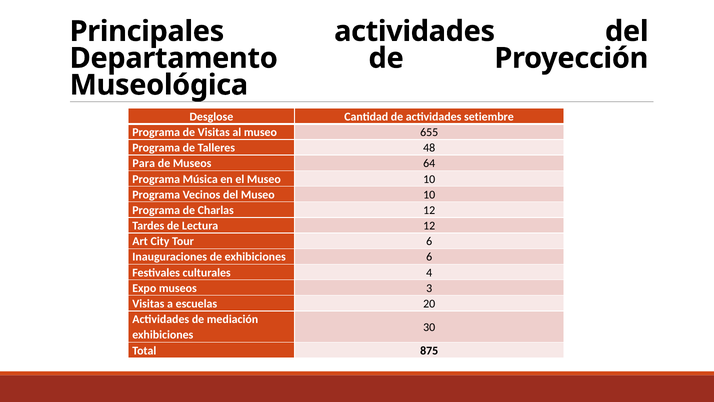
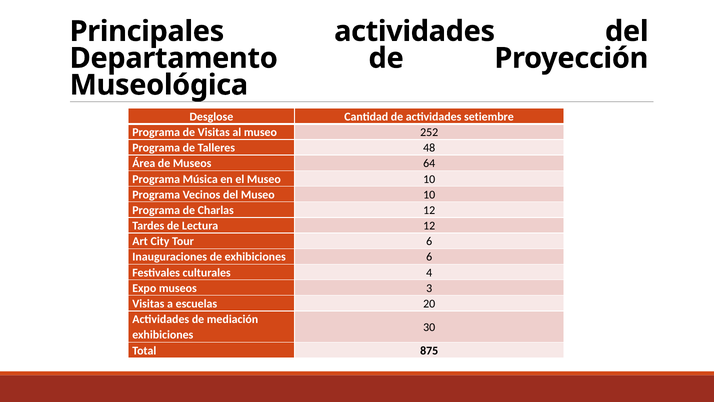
655: 655 -> 252
Para: Para -> Área
